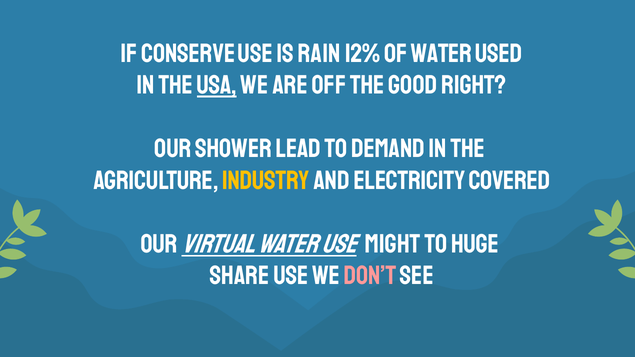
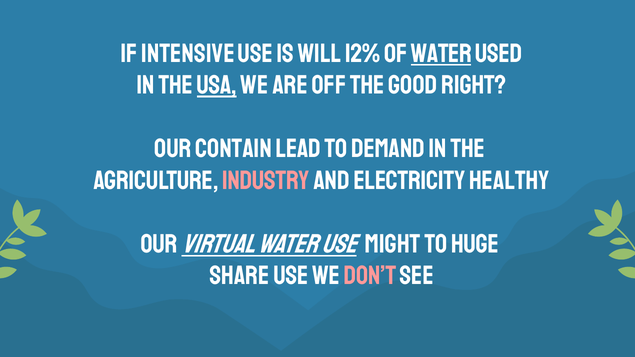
conserve: conserve -> intensive
rain: rain -> will
water at (441, 53) underline: none -> present
shower: shower -> contain
industry colour: yellow -> pink
covered: covered -> healthy
